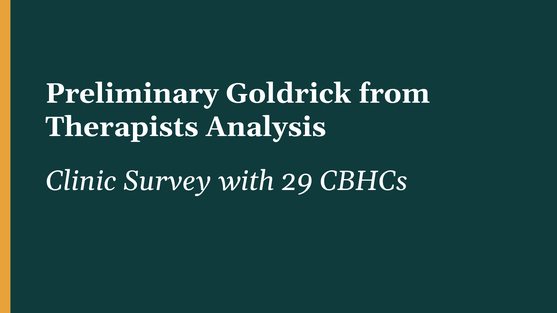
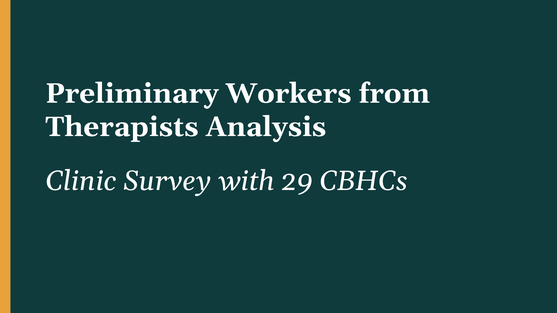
Goldrick: Goldrick -> Workers
